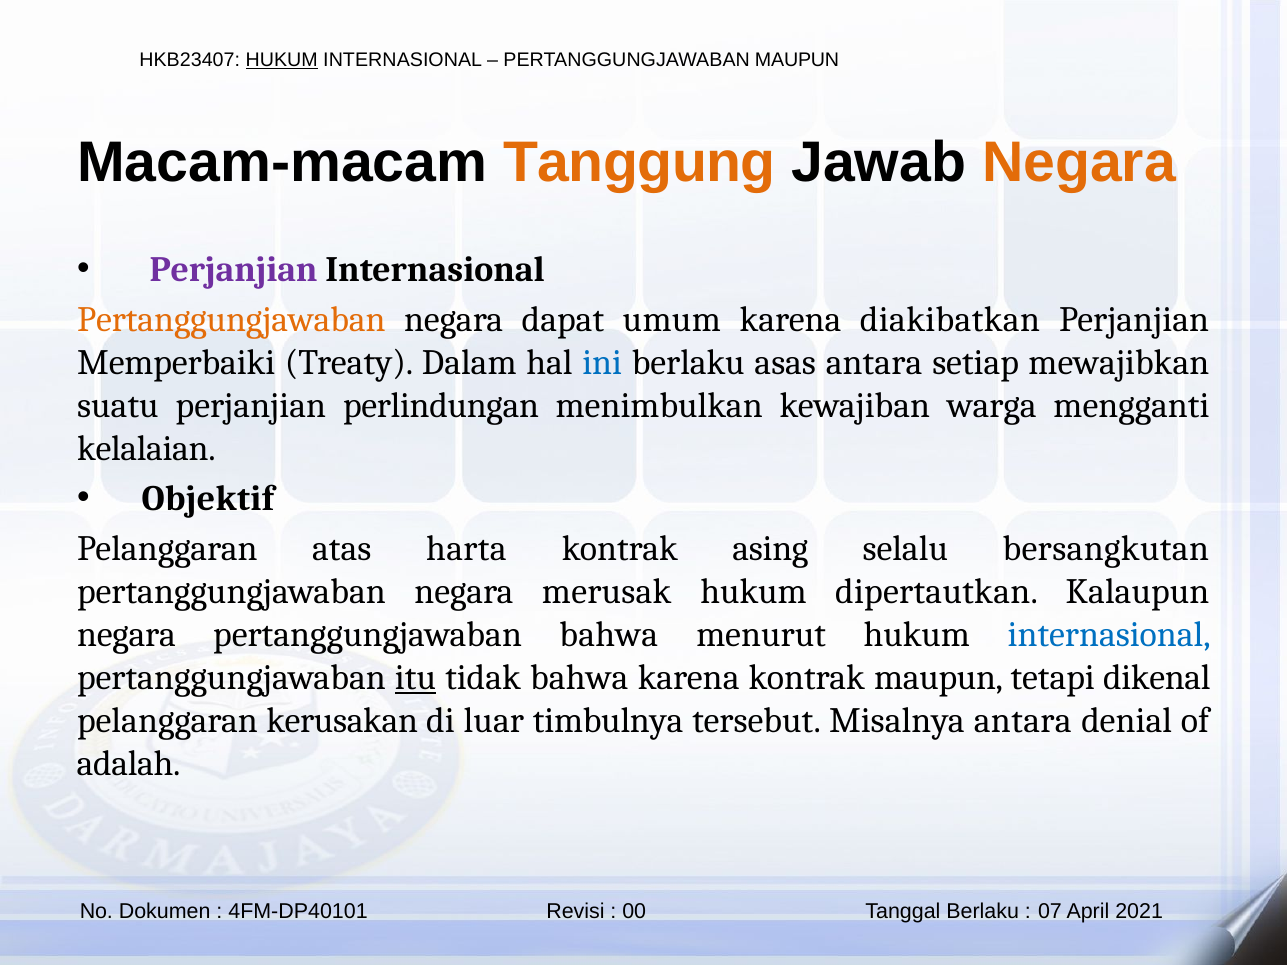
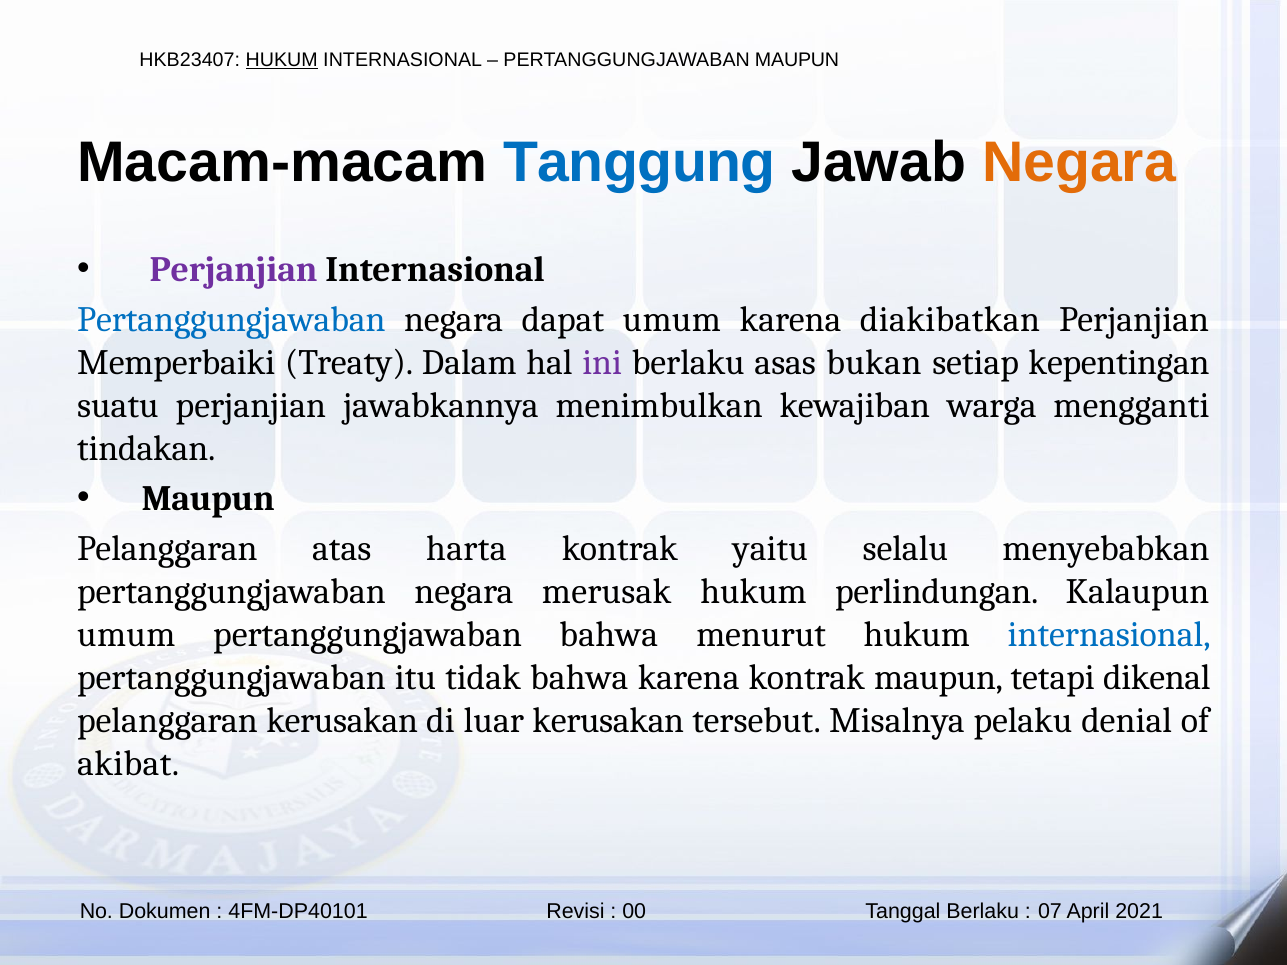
Tanggung colour: orange -> blue
Pertanggungjawaban at (231, 320) colour: orange -> blue
ini colour: blue -> purple
asas antara: antara -> bukan
mewajibkan: mewajibkan -> kepentingan
perlindungan: perlindungan -> jawabkannya
kelalaian: kelalaian -> tindakan
Objektif at (208, 499): Objektif -> Maupun
asing: asing -> yaitu
bersangkutan: bersangkutan -> menyebabkan
dipertautkan: dipertautkan -> perlindungan
negara at (127, 635): negara -> umum
itu underline: present -> none
luar timbulnya: timbulnya -> kerusakan
Misalnya antara: antara -> pelaku
adalah: adalah -> akibat
